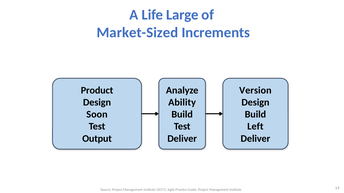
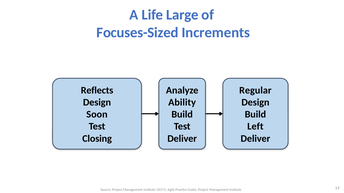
Market-Sized: Market-Sized -> Focuses-Sized
Product: Product -> Reflects
Version: Version -> Regular
Output: Output -> Closing
